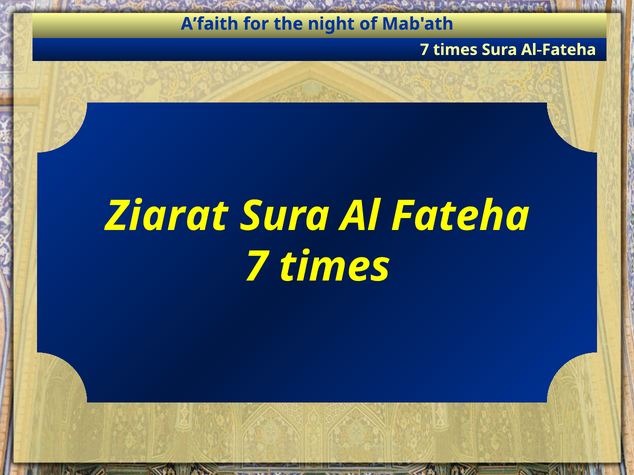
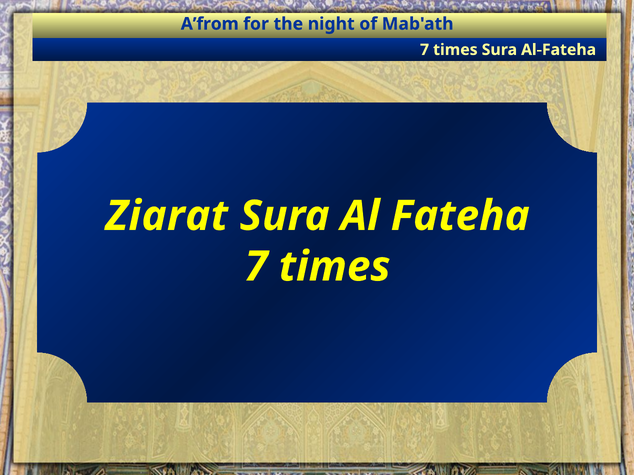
A’faith: A’faith -> A’from
